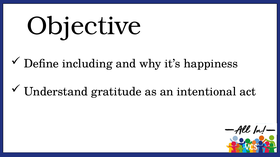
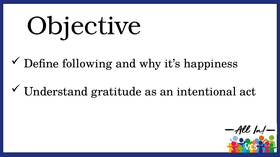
including: including -> following
